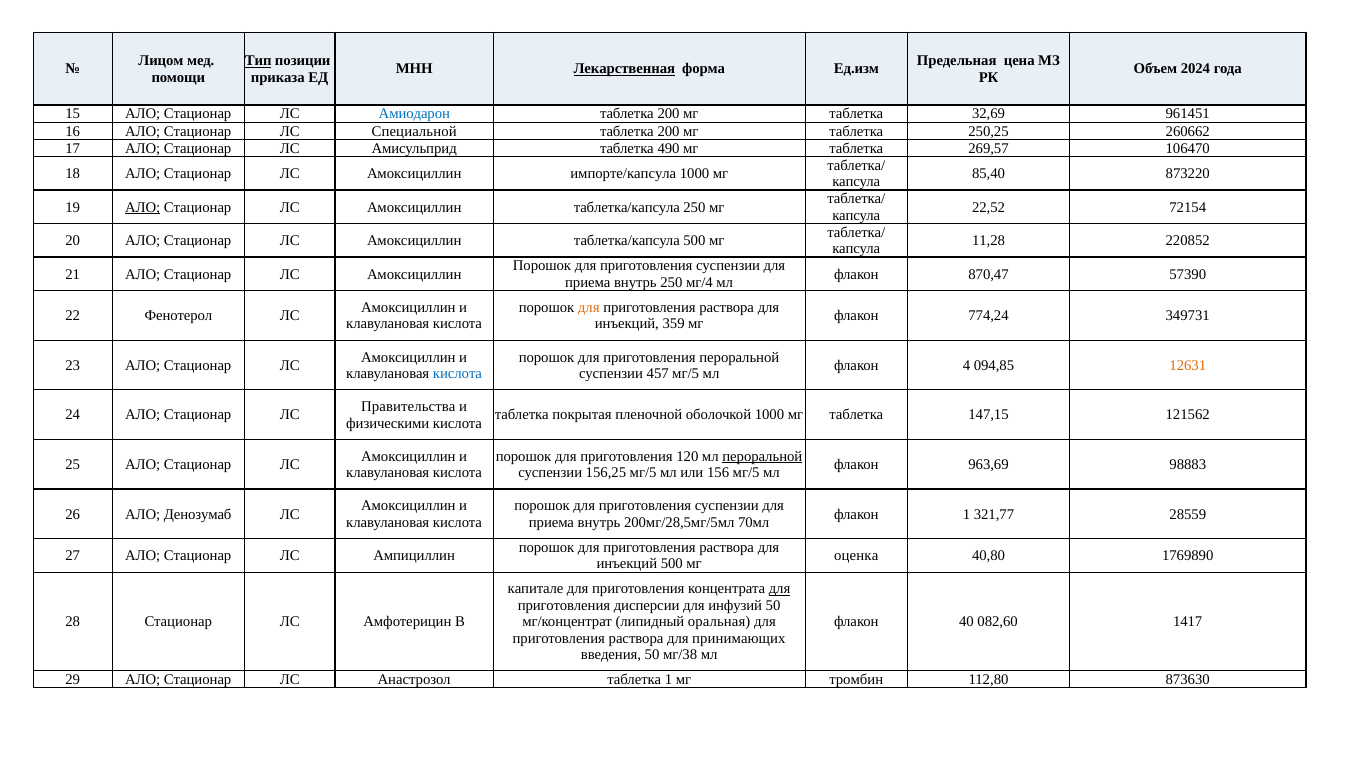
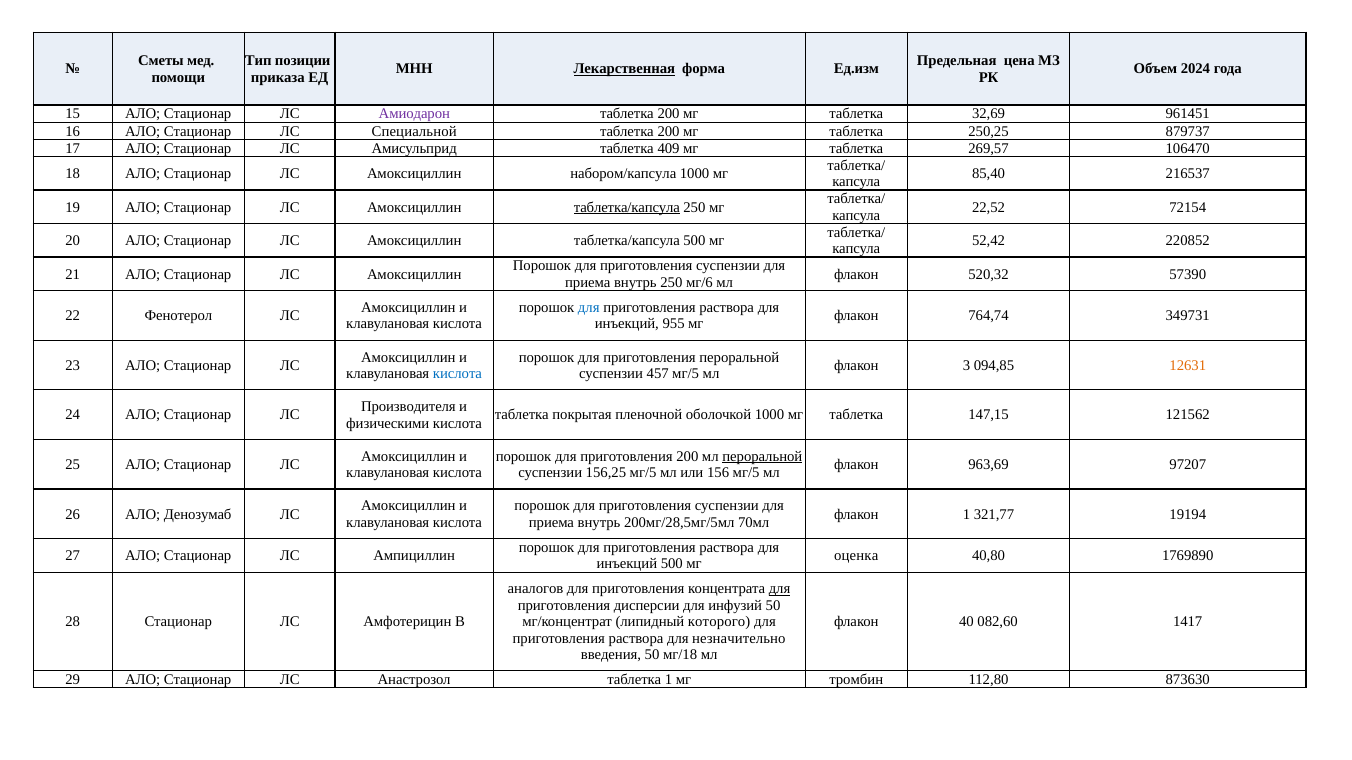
Лицом: Лицом -> Сметы
Тип underline: present -> none
Амиодарон colour: blue -> purple
260662: 260662 -> 879737
490: 490 -> 409
импорте/капсула: импорте/капсула -> набором/капсула
873220: 873220 -> 216537
АЛО at (143, 207) underline: present -> none
таблетка/капсула at (627, 207) underline: none -> present
11,28: 11,28 -> 52,42
870,47: 870,47 -> 520,32
мг/4: мг/4 -> мг/6
для at (589, 308) colour: orange -> blue
774,24: 774,24 -> 764,74
359: 359 -> 955
4: 4 -> 3
Правительства: Правительства -> Производителя
приготовления 120: 120 -> 200
98883: 98883 -> 97207
28559: 28559 -> 19194
капитале: капитале -> аналогов
оральная: оральная -> которого
принимающих: принимающих -> незначительно
мг/38: мг/38 -> мг/18
